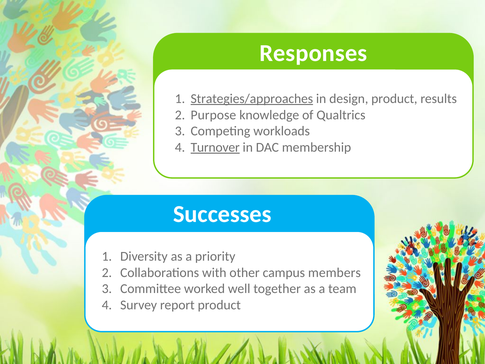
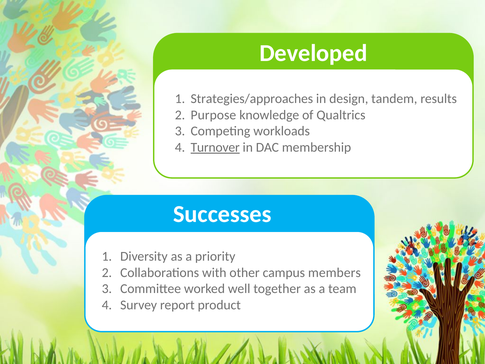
Responses: Responses -> Developed
Strategies/approaches underline: present -> none
design product: product -> tandem
